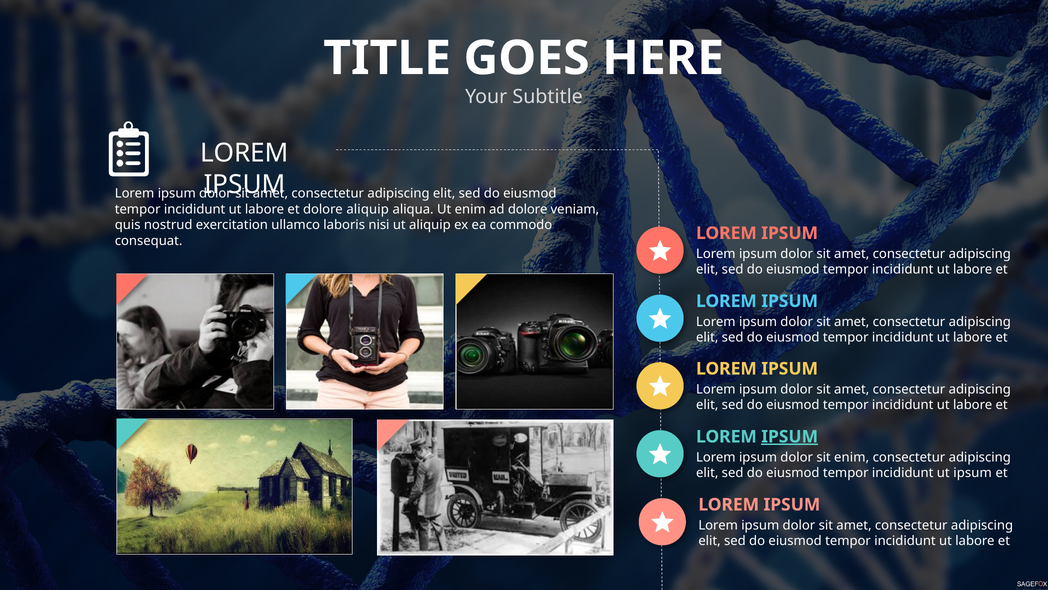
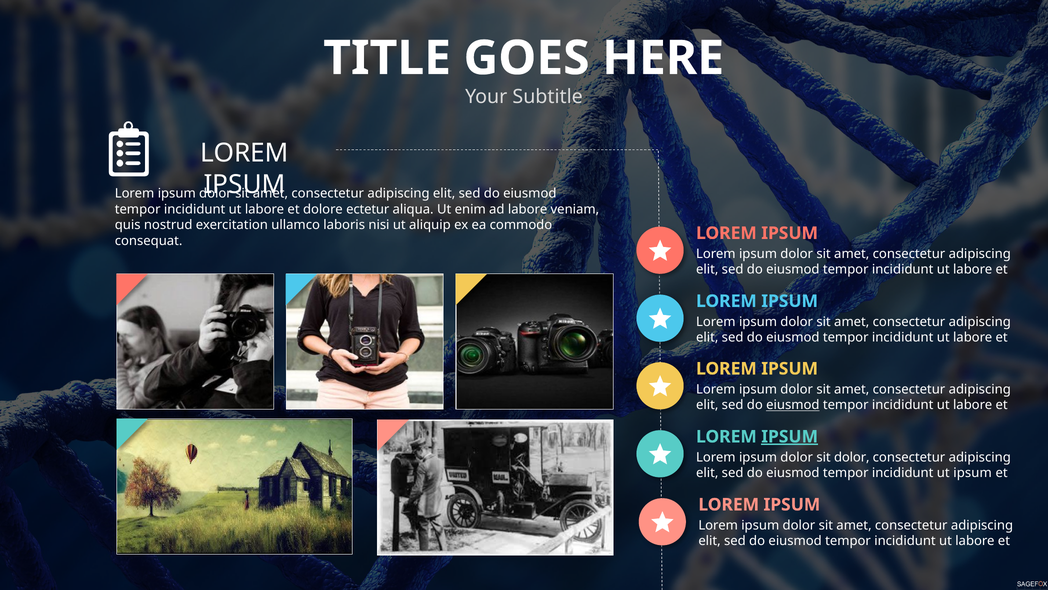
dolore aliquip: aliquip -> ectetur
ad dolore: dolore -> labore
eiusmod at (793, 405) underline: none -> present
sit enim: enim -> dolor
